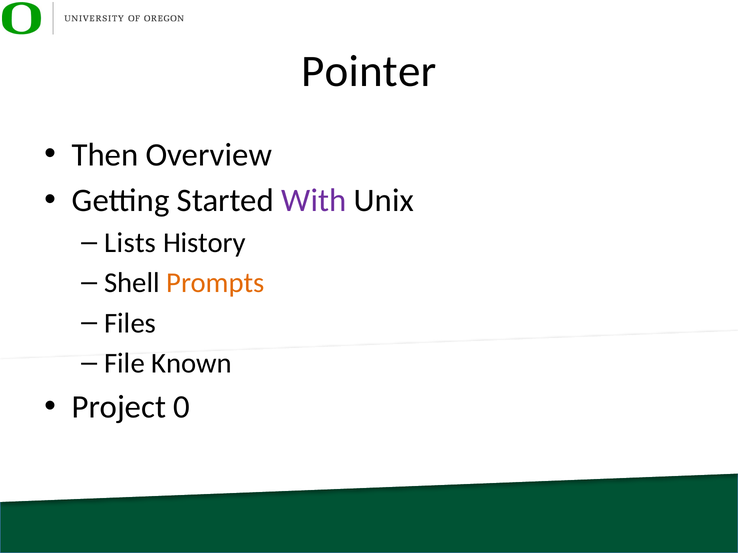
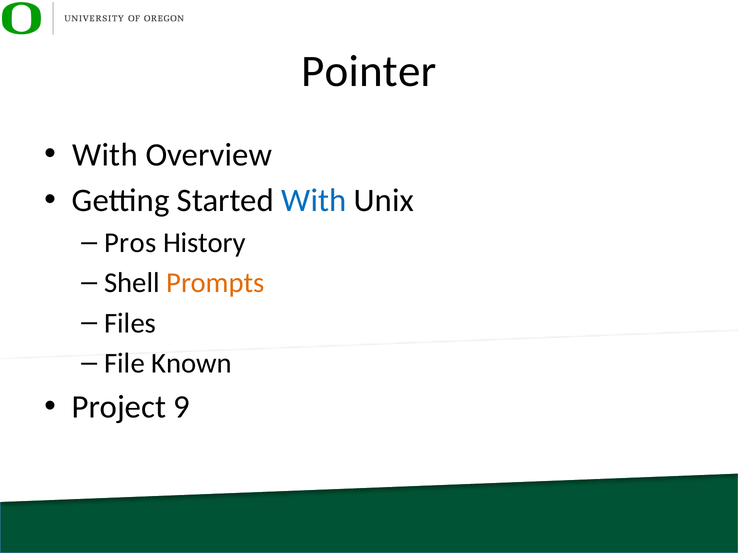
Then at (105, 155): Then -> With
With at (314, 201) colour: purple -> blue
Lists: Lists -> Pros
0: 0 -> 9
